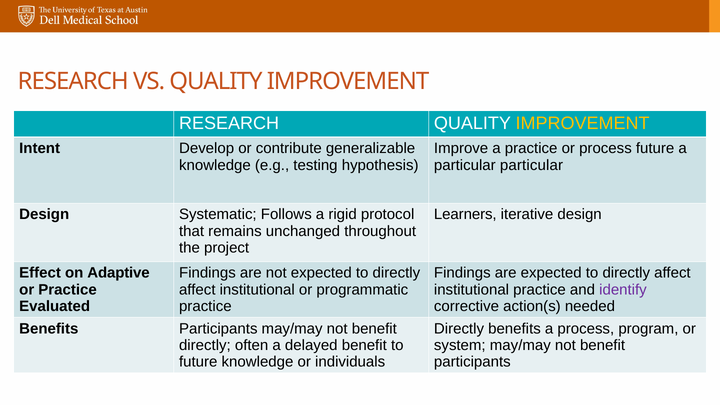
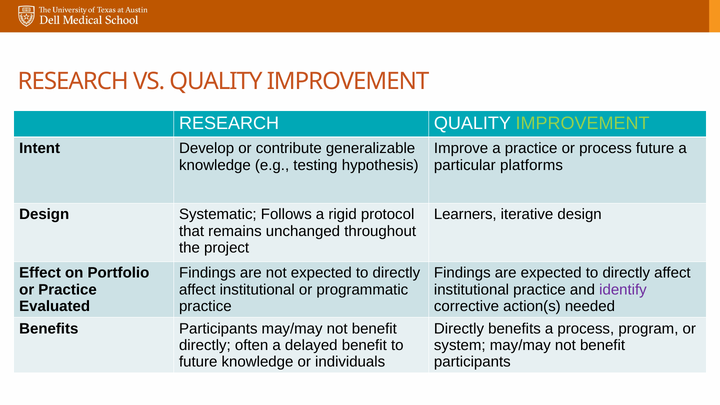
IMPROVEMENT at (583, 124) colour: yellow -> light green
particular particular: particular -> platforms
Adaptive: Adaptive -> Portfolio
